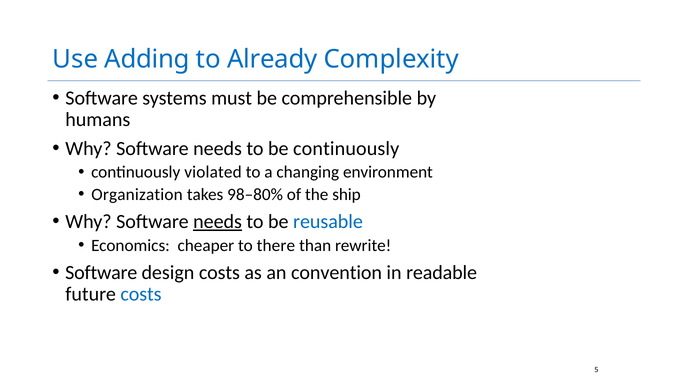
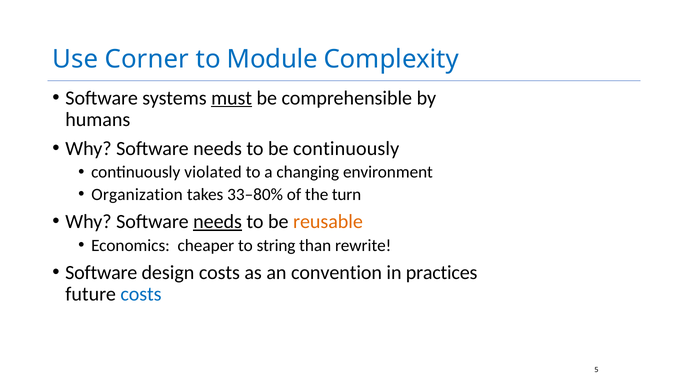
Adding: Adding -> Corner
Already: Already -> Module
must underline: none -> present
98–80%: 98–80% -> 33–80%
ship: ship -> turn
reusable colour: blue -> orange
there: there -> string
readable: readable -> practices
